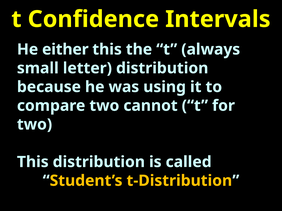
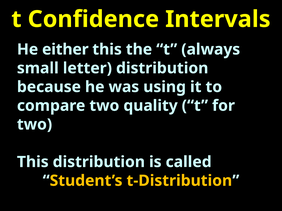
cannot: cannot -> quality
